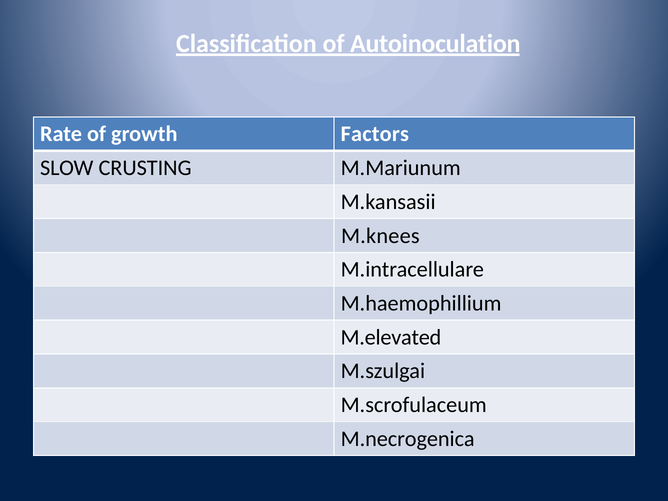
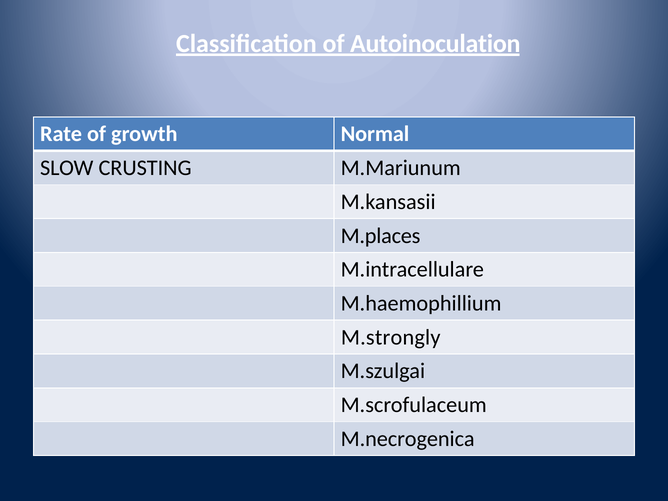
Factors: Factors -> Normal
M.knees: M.knees -> M.places
M.elevated: M.elevated -> M.strongly
